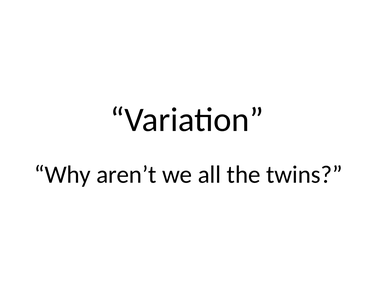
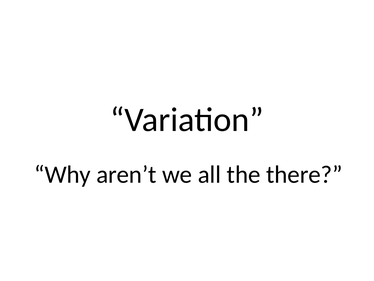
twins: twins -> there
